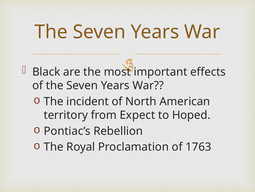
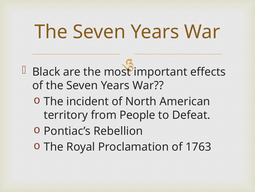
Expect: Expect -> People
Hoped: Hoped -> Defeat
